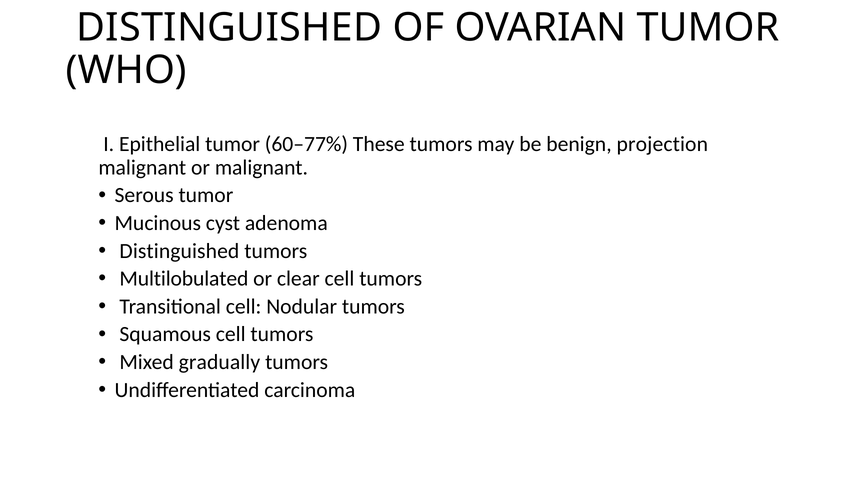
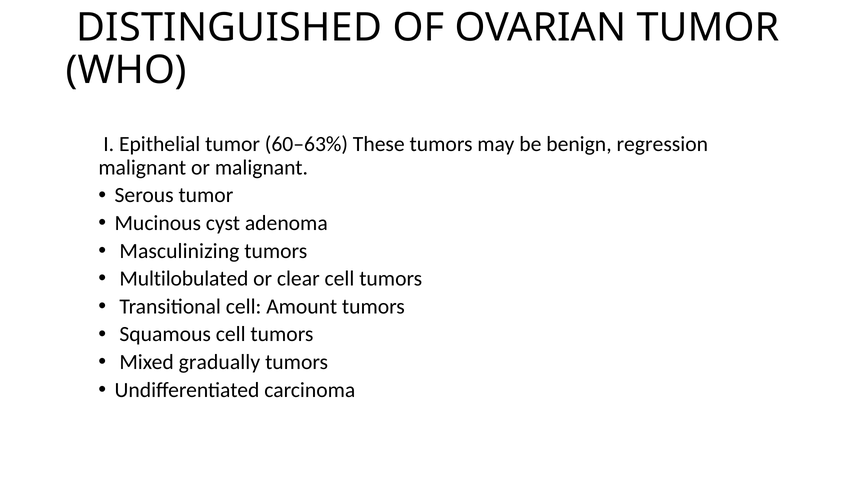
60–77%: 60–77% -> 60–63%
projection: projection -> regression
Distinguished at (179, 251): Distinguished -> Masculinizing
Nodular: Nodular -> Amount
